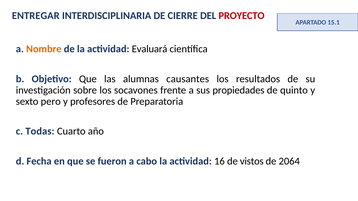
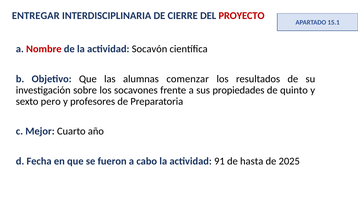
Nombre colour: orange -> red
Evaluará: Evaluará -> Socavón
causantes: causantes -> comenzar
Todas: Todas -> Mejor
16: 16 -> 91
vistos: vistos -> hasta
2064: 2064 -> 2025
